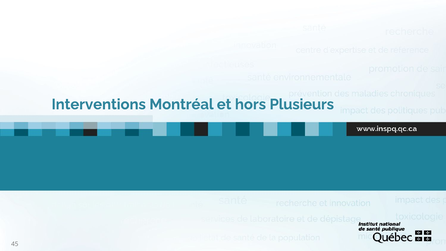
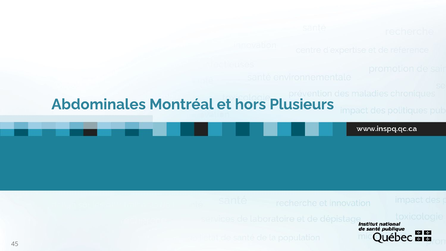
Interventions: Interventions -> Abdominales
